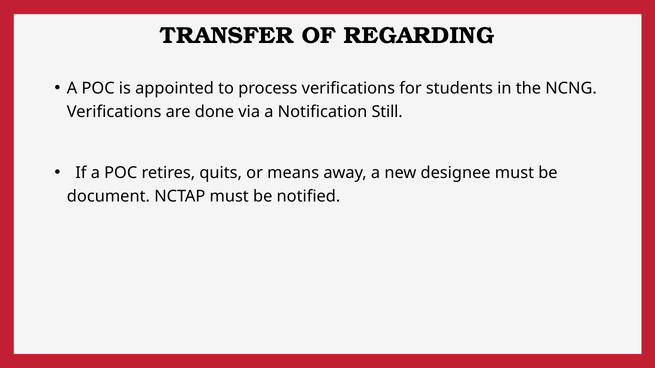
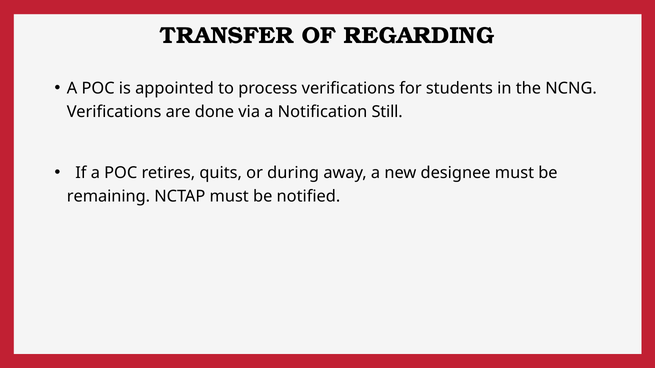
means: means -> during
document: document -> remaining
